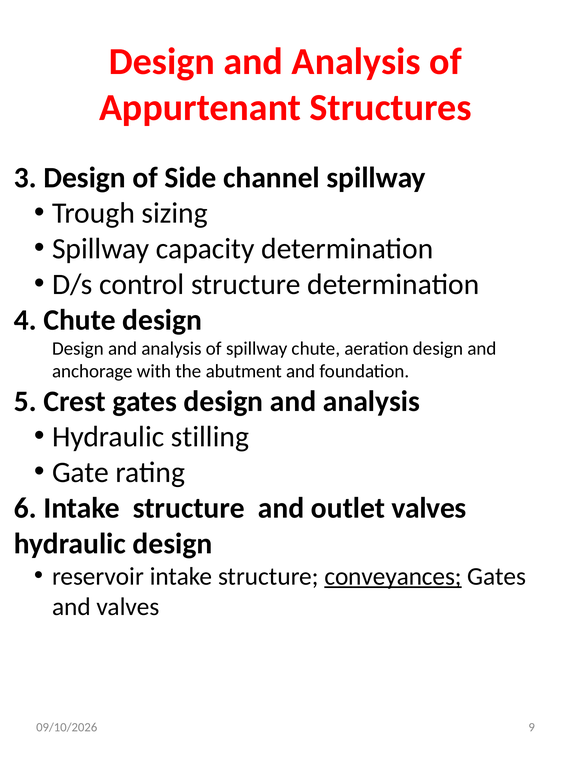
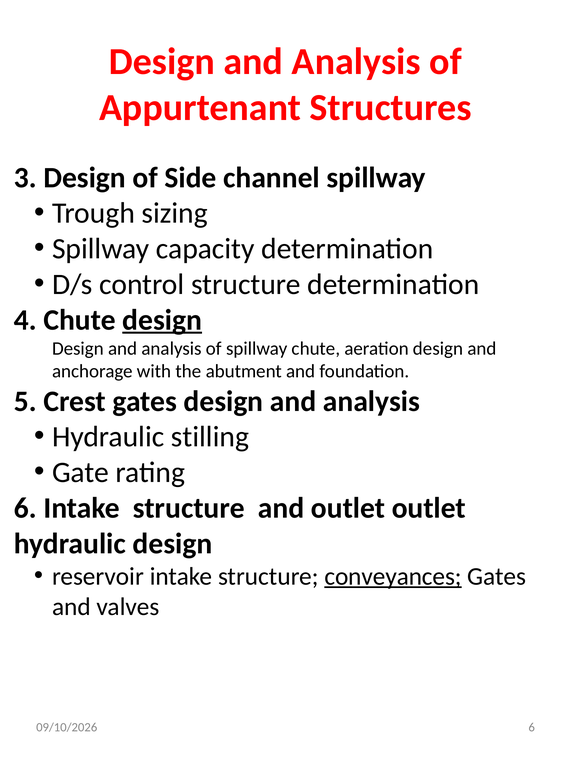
design at (162, 320) underline: none -> present
outlet valves: valves -> outlet
9 at (532, 727): 9 -> 6
